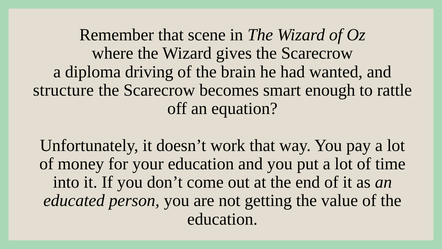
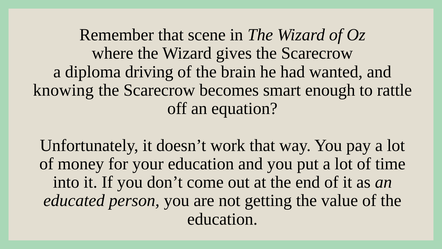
structure: structure -> knowing
